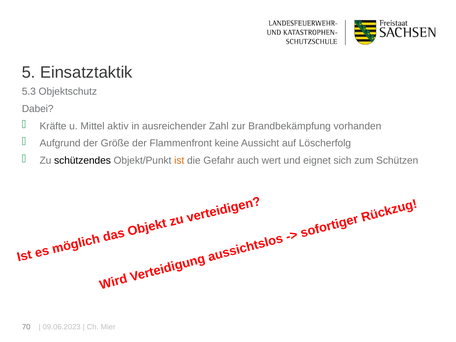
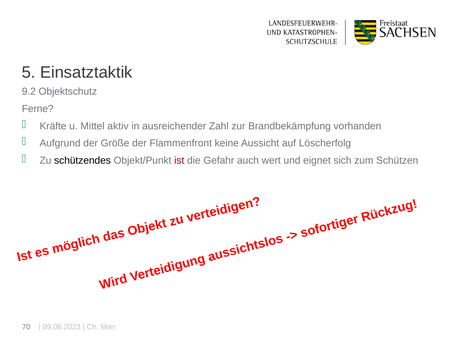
5.3: 5.3 -> 9.2
Dabei: Dabei -> Ferne
ist colour: orange -> red
